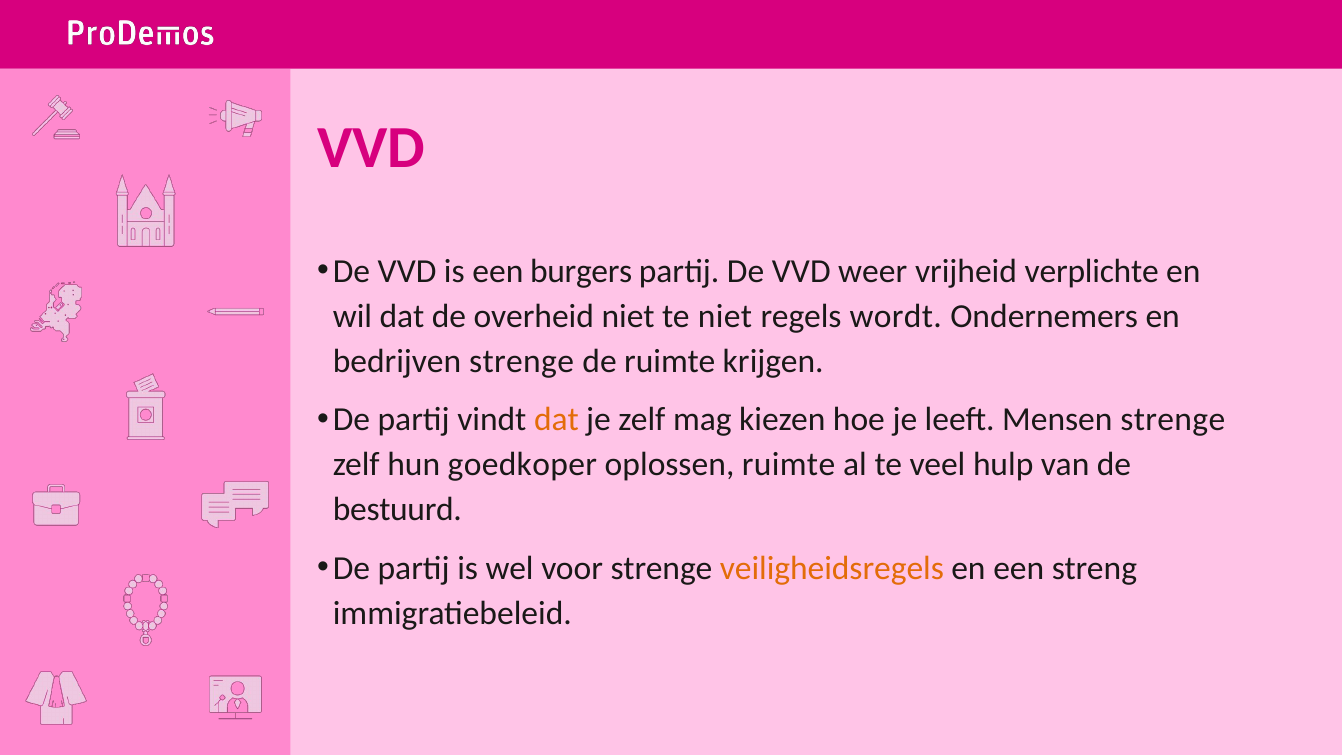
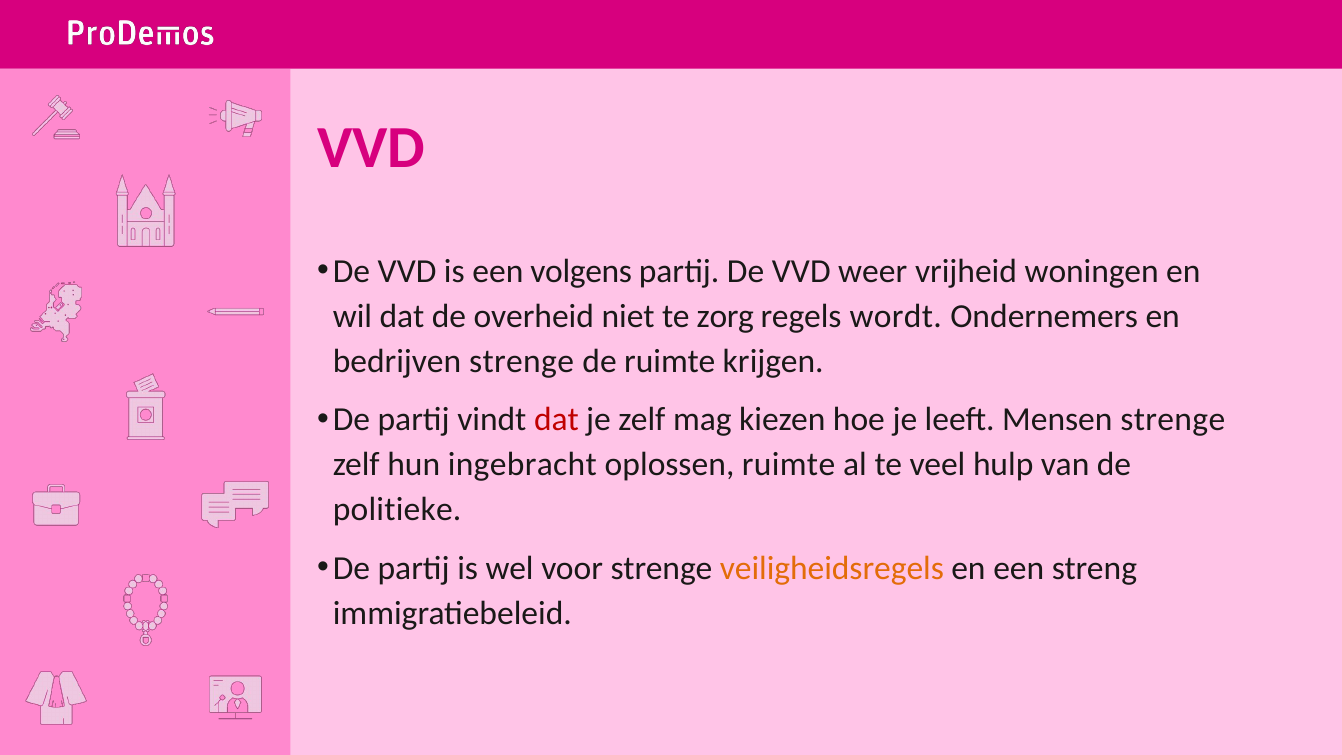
burgers: burgers -> volgens
verplichte: verplichte -> woningen
te niet: niet -> zorg
dat at (556, 420) colour: orange -> red
goedkoper: goedkoper -> ingebracht
bestuurd: bestuurd -> politieke
